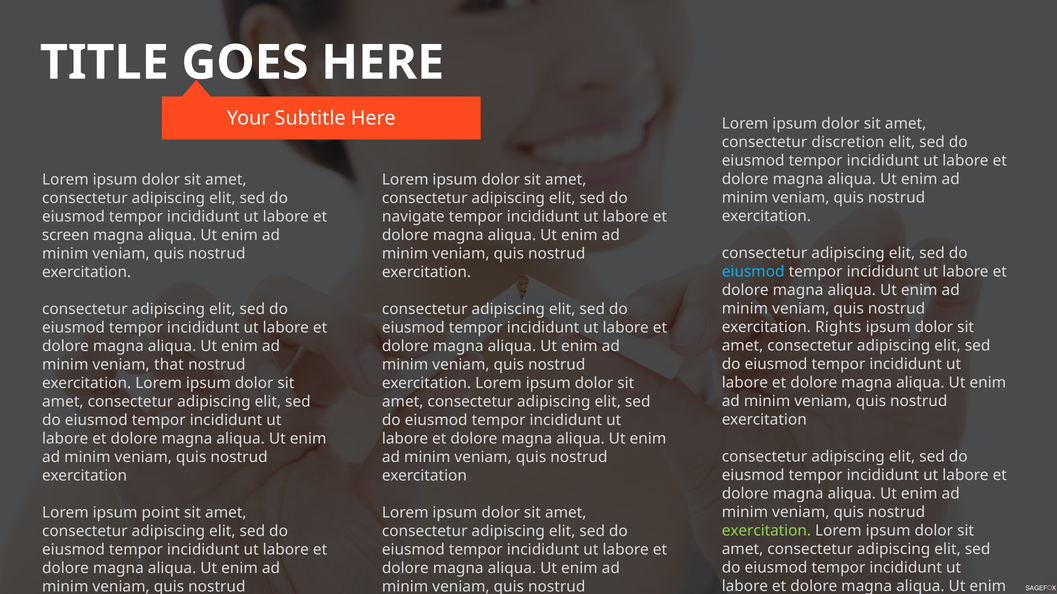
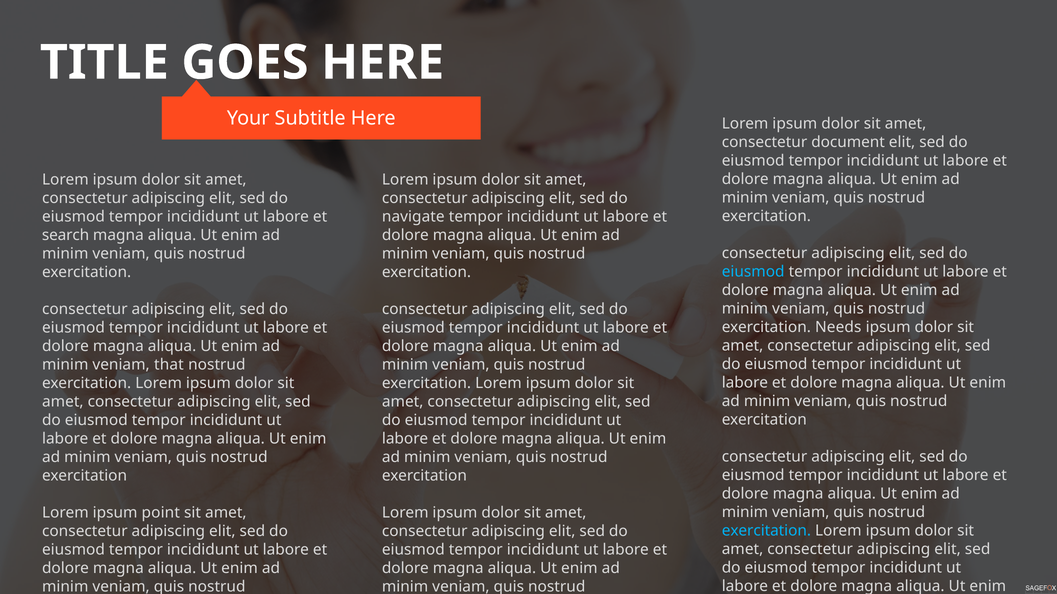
discretion: discretion -> document
screen: screen -> search
Rights: Rights -> Needs
exercitation at (766, 531) colour: light green -> light blue
